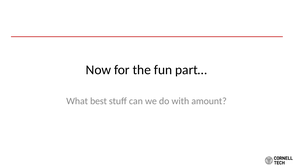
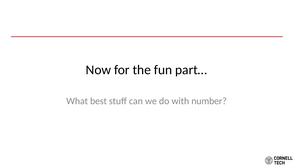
amount: amount -> number
